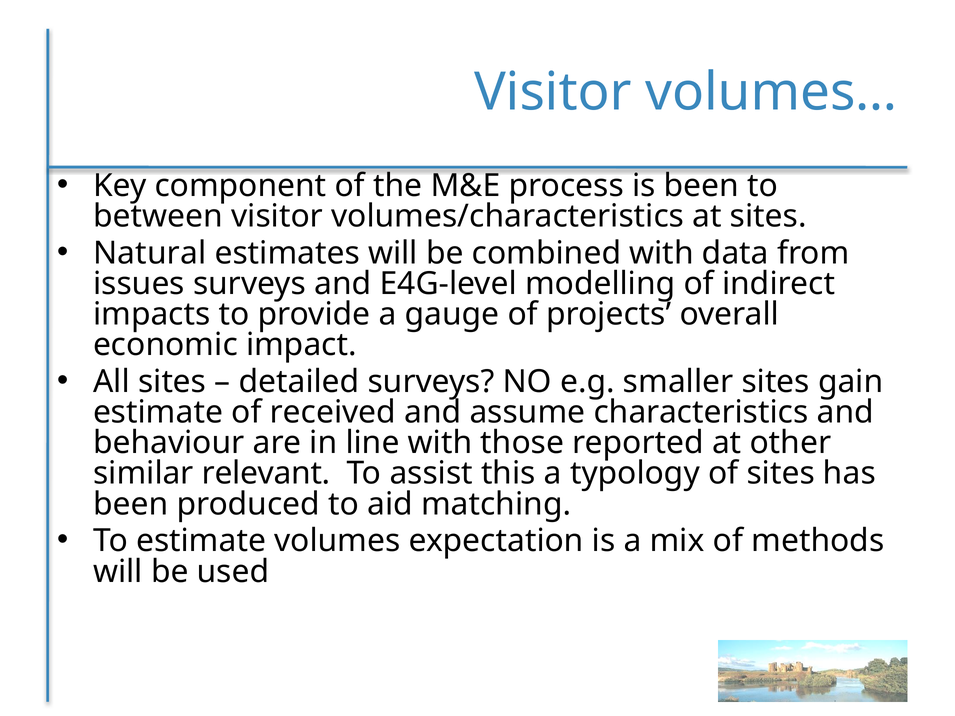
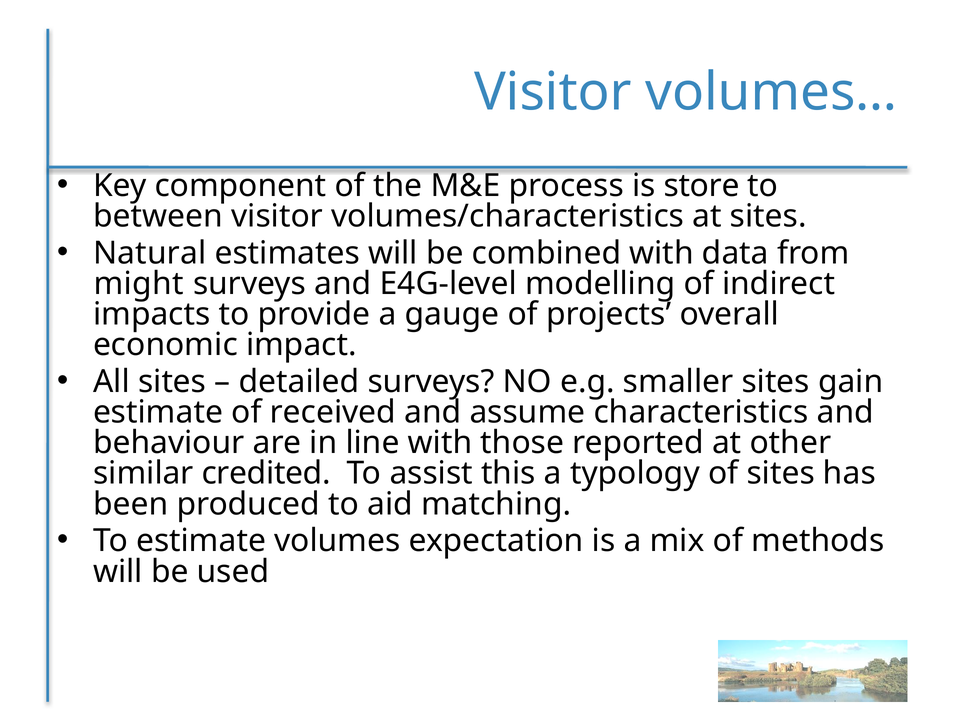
is been: been -> store
issues: issues -> might
relevant: relevant -> credited
